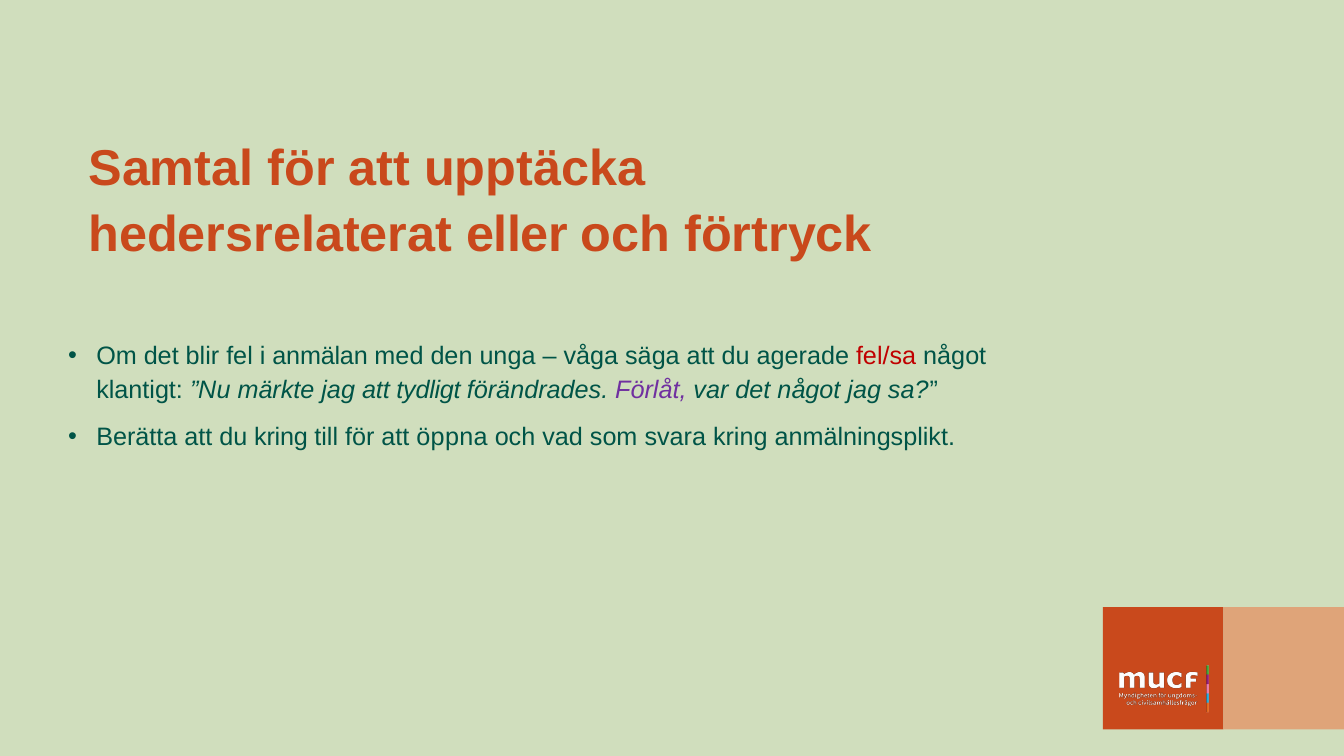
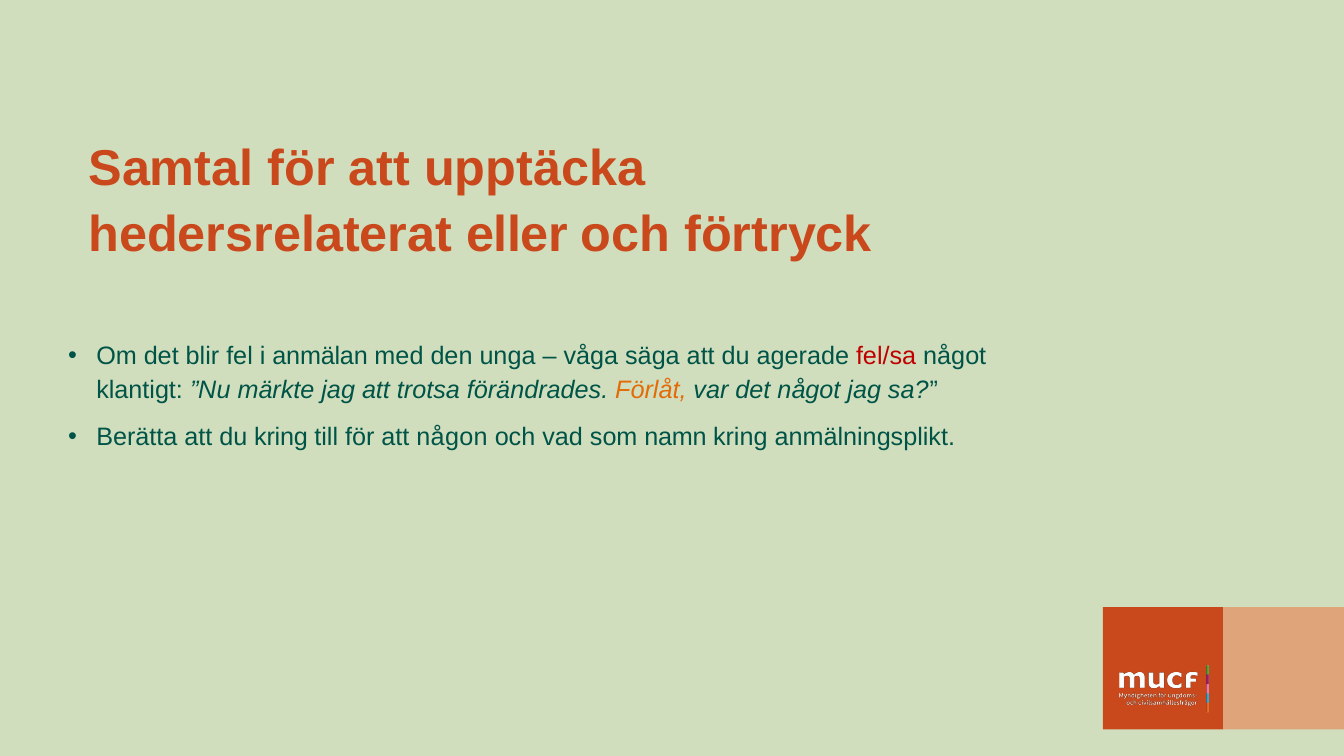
tydligt: tydligt -> trotsa
Förlåt colour: purple -> orange
öppna: öppna -> någon
svara: svara -> namn
